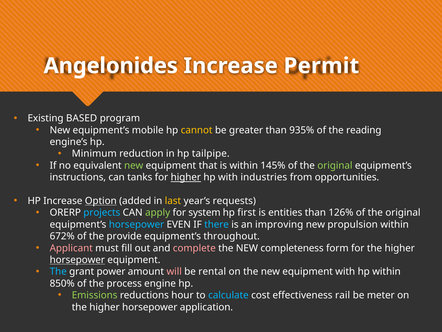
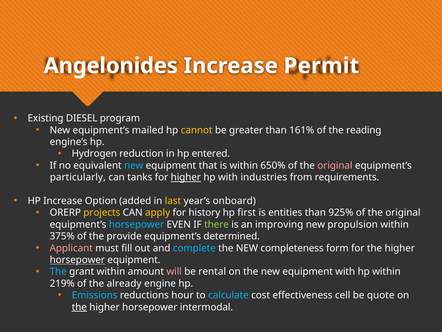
BASED: BASED -> DIESEL
mobile: mobile -> mailed
935%: 935% -> 161%
Minimum: Minimum -> Hydrogen
tailpipe: tailpipe -> entered
new at (134, 165) colour: light green -> light blue
145%: 145% -> 650%
original at (335, 165) colour: light green -> pink
instructions: instructions -> particularly
opportunities: opportunities -> requirements
Option underline: present -> none
requests: requests -> onboard
projects colour: light blue -> yellow
apply colour: light green -> yellow
system: system -> history
126%: 126% -> 925%
there colour: light blue -> light green
672%: 672% -> 375%
throughout: throughout -> determined
complete colour: pink -> light blue
grant power: power -> within
850%: 850% -> 219%
process: process -> already
Emissions colour: light green -> light blue
rail: rail -> cell
meter: meter -> quote
the at (79, 307) underline: none -> present
application: application -> intermodal
